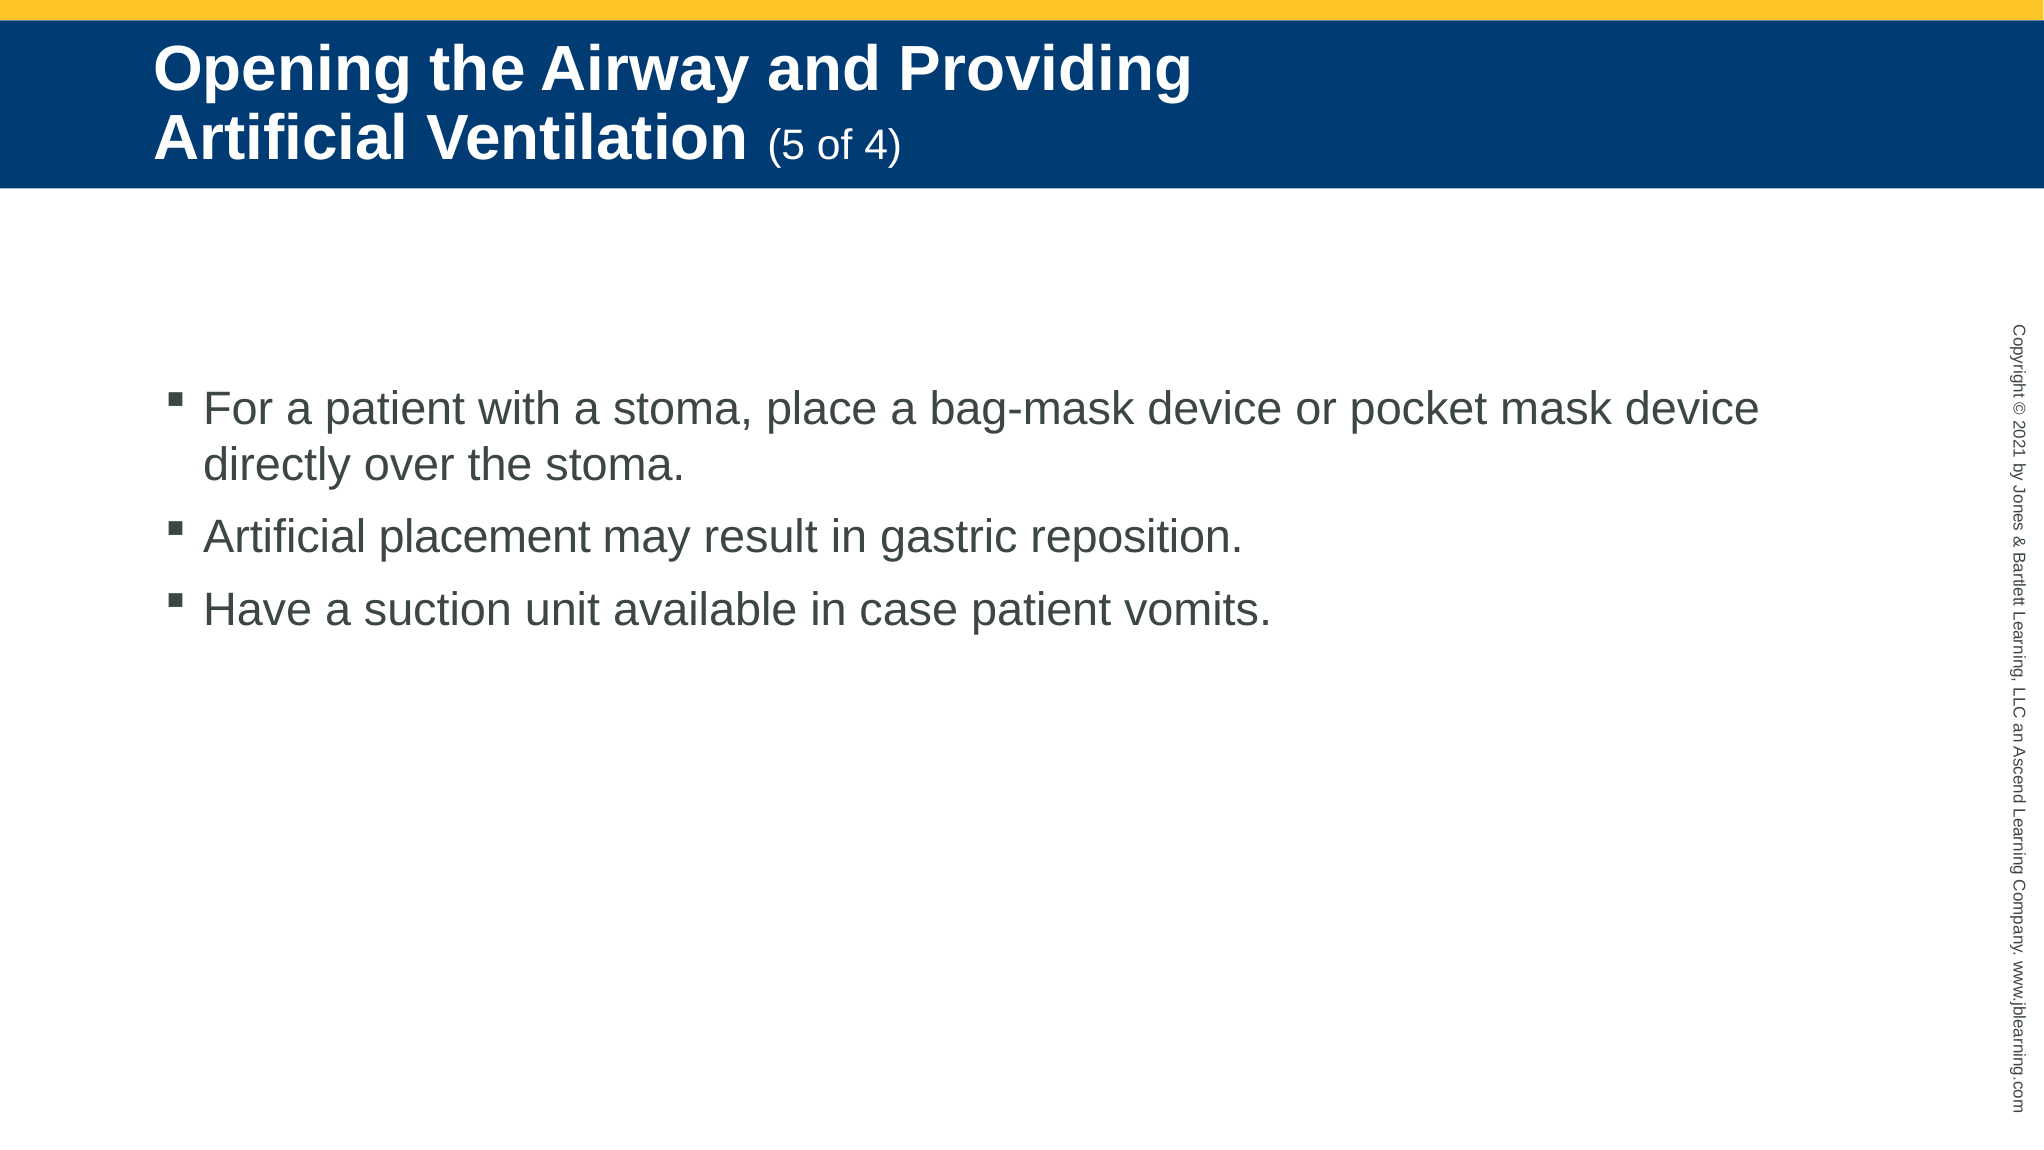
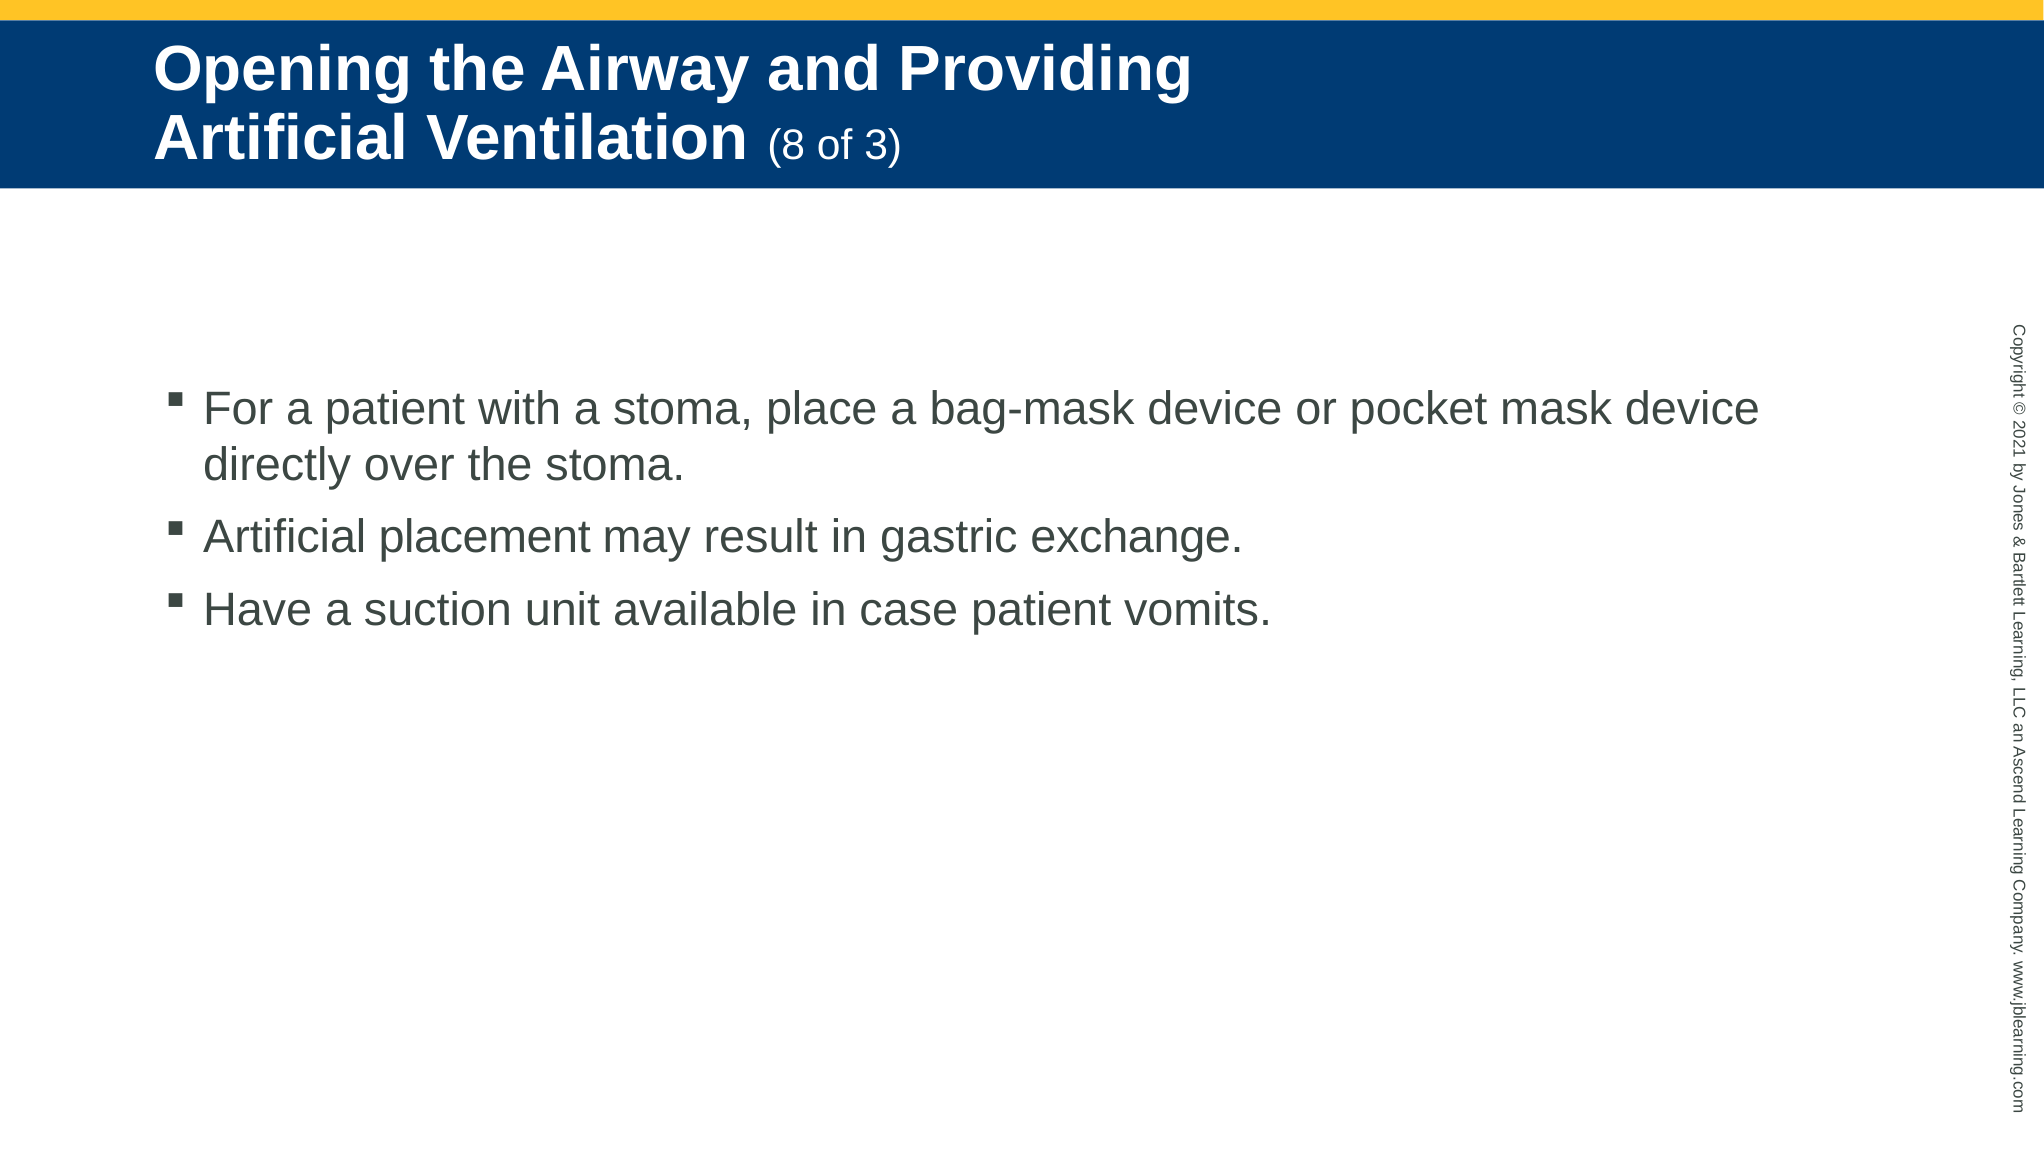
5: 5 -> 8
4: 4 -> 3
reposition: reposition -> exchange
